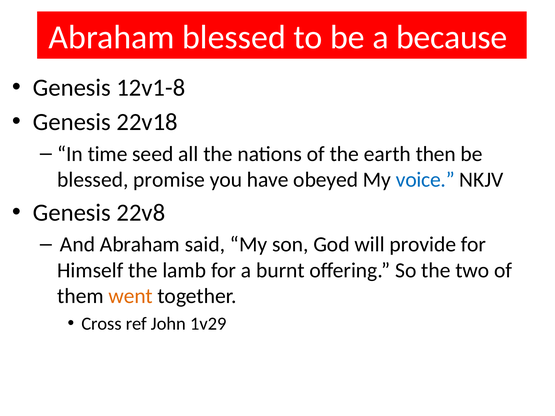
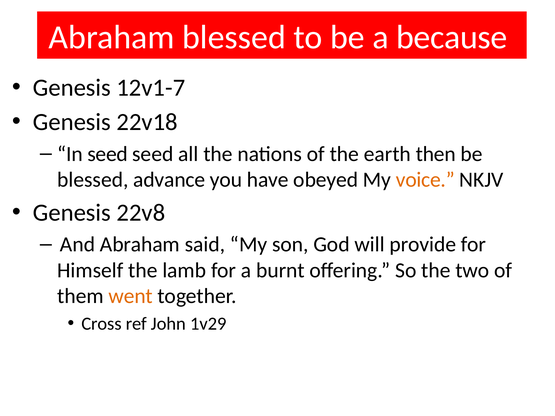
12v1-8: 12v1-8 -> 12v1-7
In time: time -> seed
promise: promise -> advance
voice colour: blue -> orange
